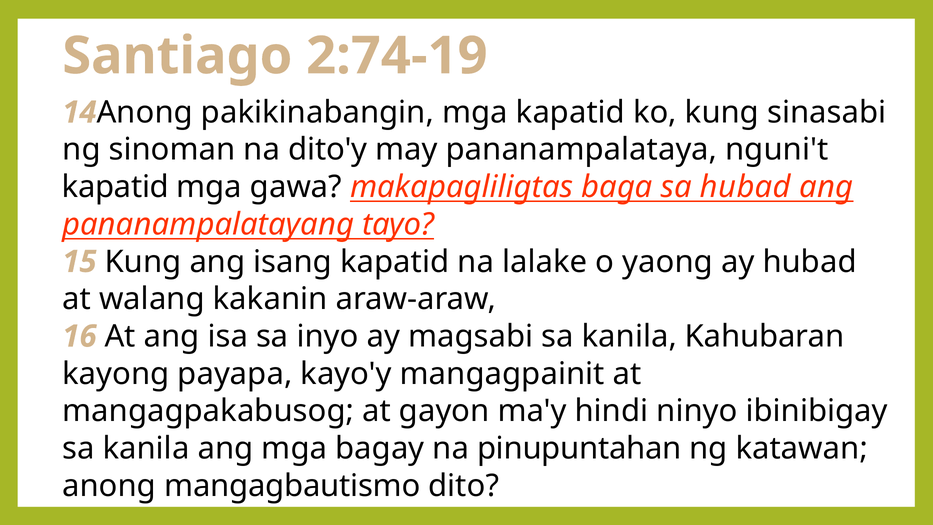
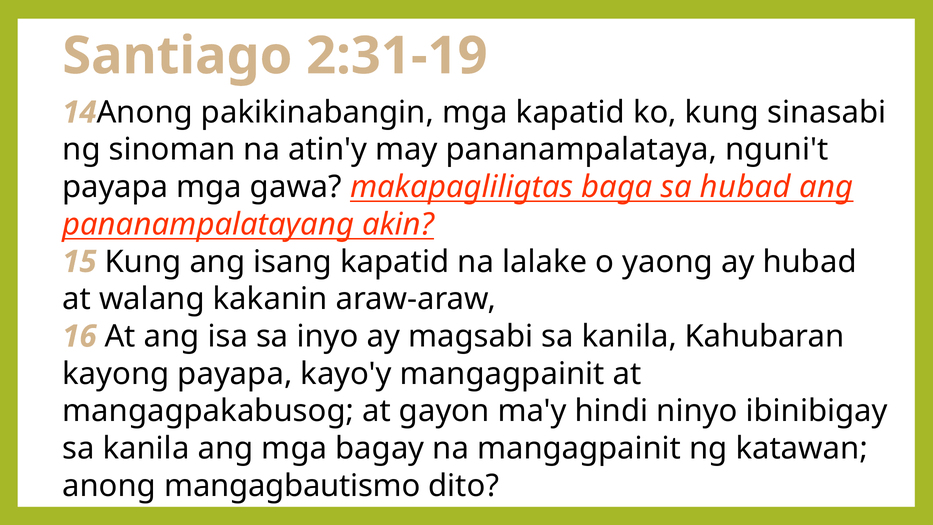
2:74-19: 2:74-19 -> 2:31-19
dito'y: dito'y -> atin'y
kapatid at (115, 187): kapatid -> payapa
tayo: tayo -> akin
na pinupuntahan: pinupuntahan -> mangagpainit
